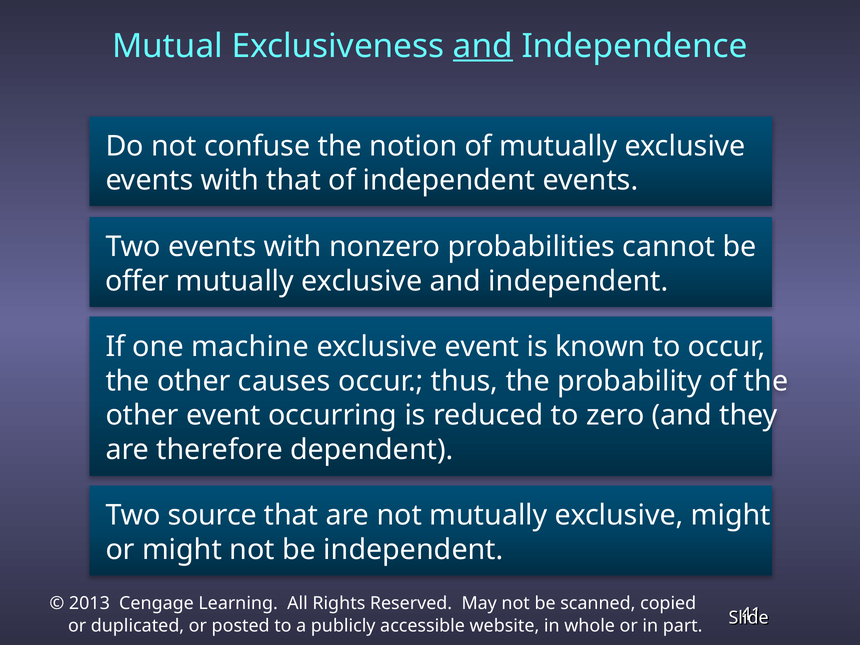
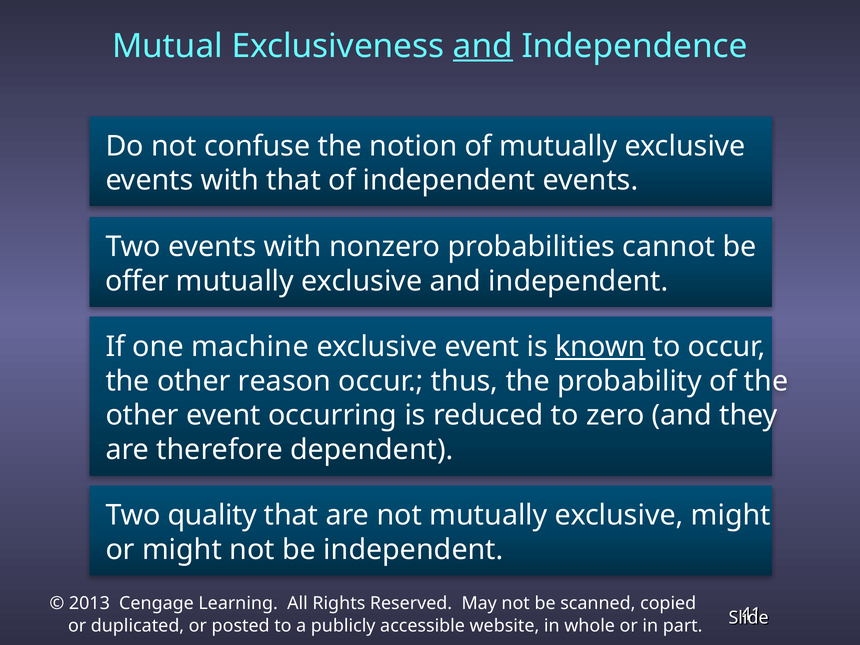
known underline: none -> present
causes: causes -> reason
source: source -> quality
